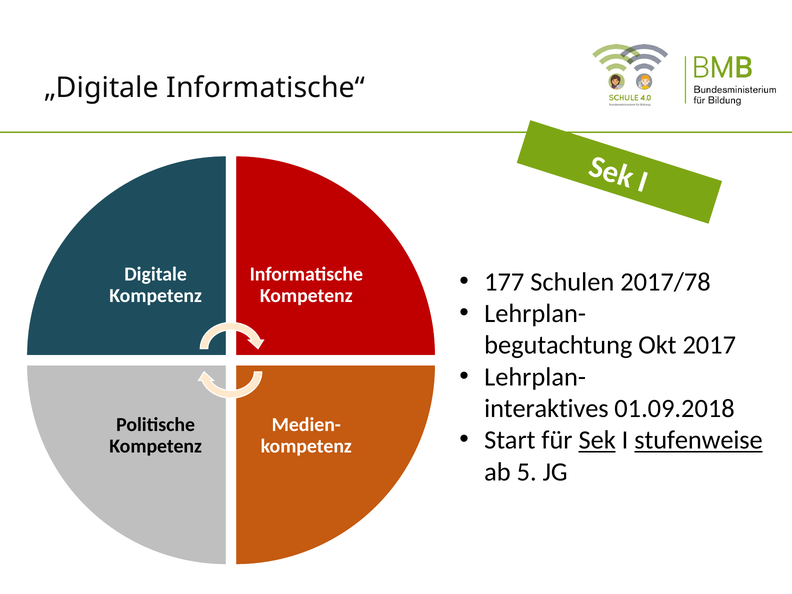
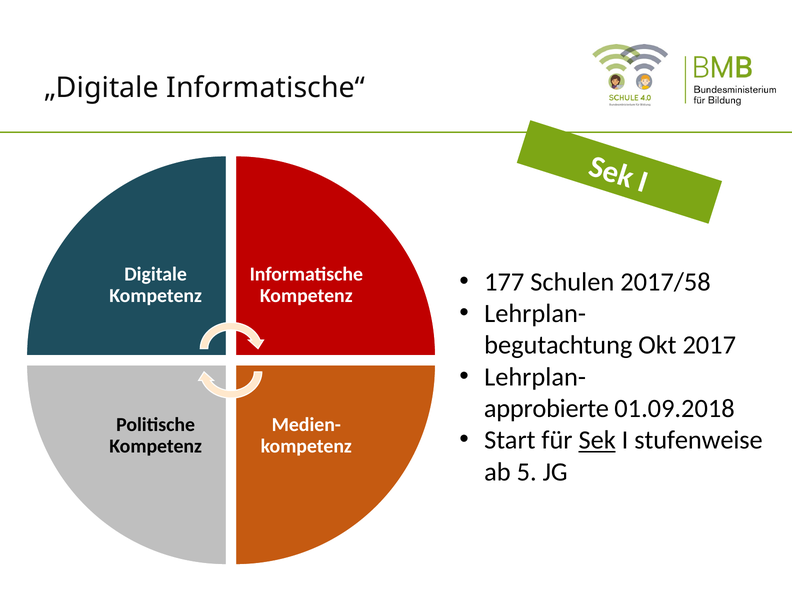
2017/78: 2017/78 -> 2017/58
interaktives: interaktives -> approbierte
stufenweise underline: present -> none
